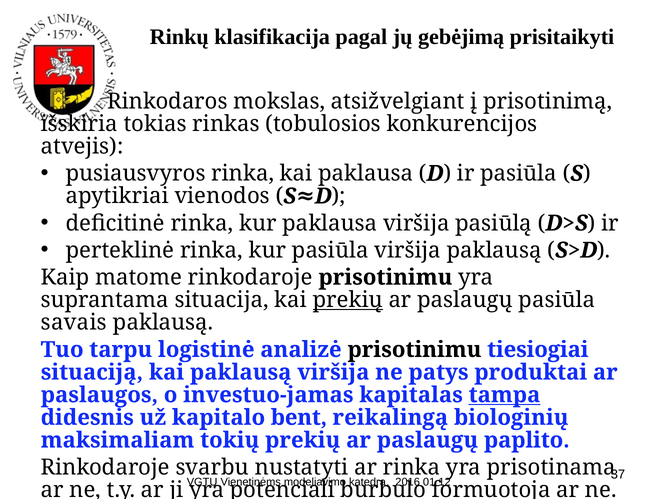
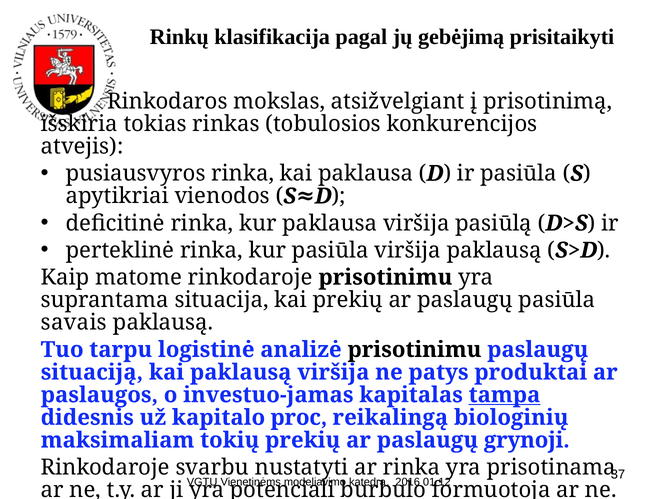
prekių at (348, 300) underline: present -> none
prisotinimu tiesiogiai: tiesiogiai -> paslaugų
bent: bent -> proc
paplito: paplito -> grynoji
